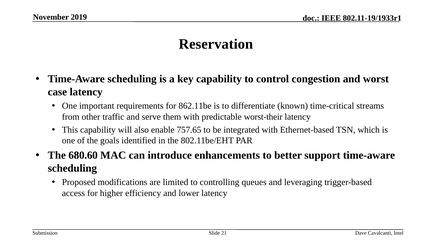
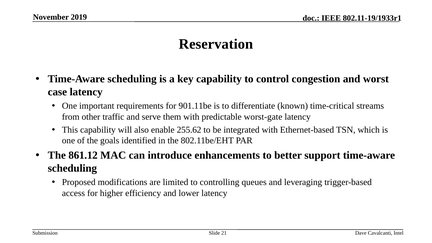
862.11be: 862.11be -> 901.11be
worst-their: worst-their -> worst-gate
757.65: 757.65 -> 255.62
680.60: 680.60 -> 861.12
